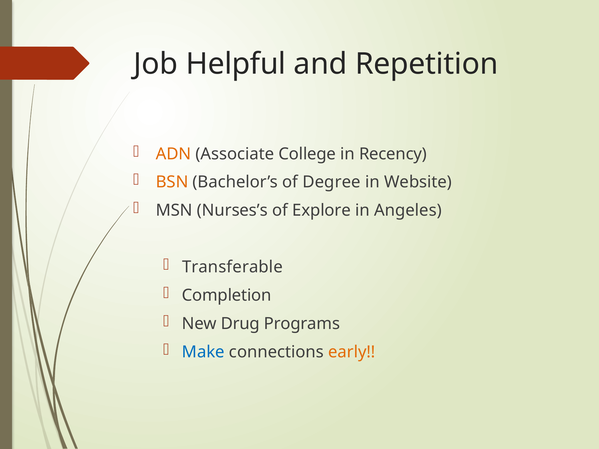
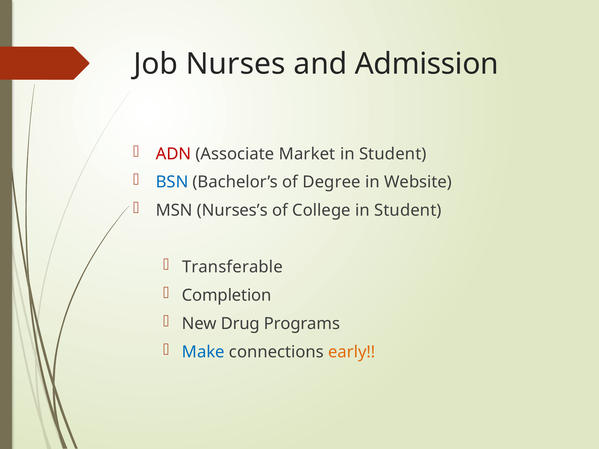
Helpful: Helpful -> Nurses
Repetition: Repetition -> Admission
ADN colour: orange -> red
College: College -> Market
Recency at (393, 154): Recency -> Student
BSN colour: orange -> blue
Explore: Explore -> College
Angeles at (408, 211): Angeles -> Student
